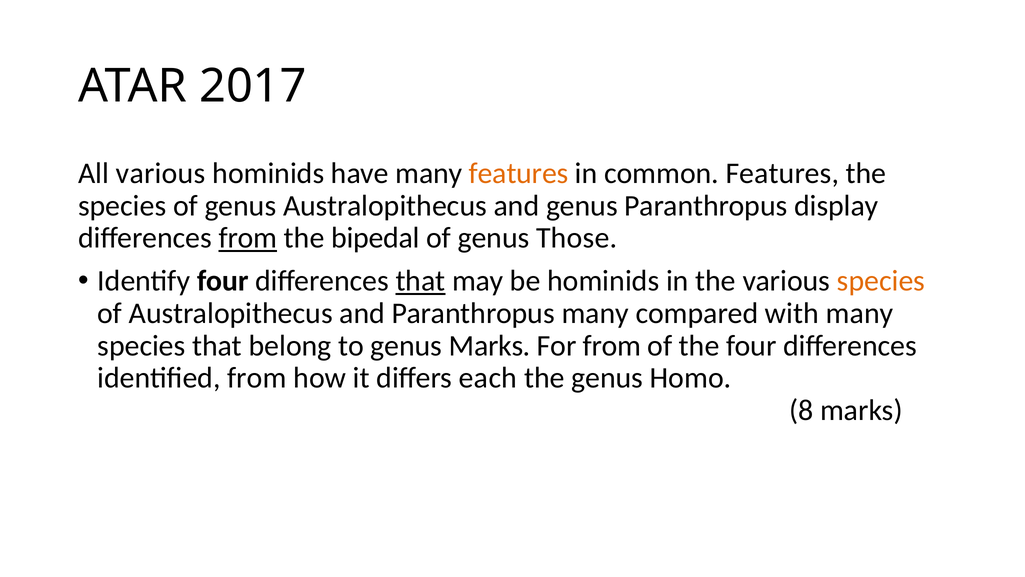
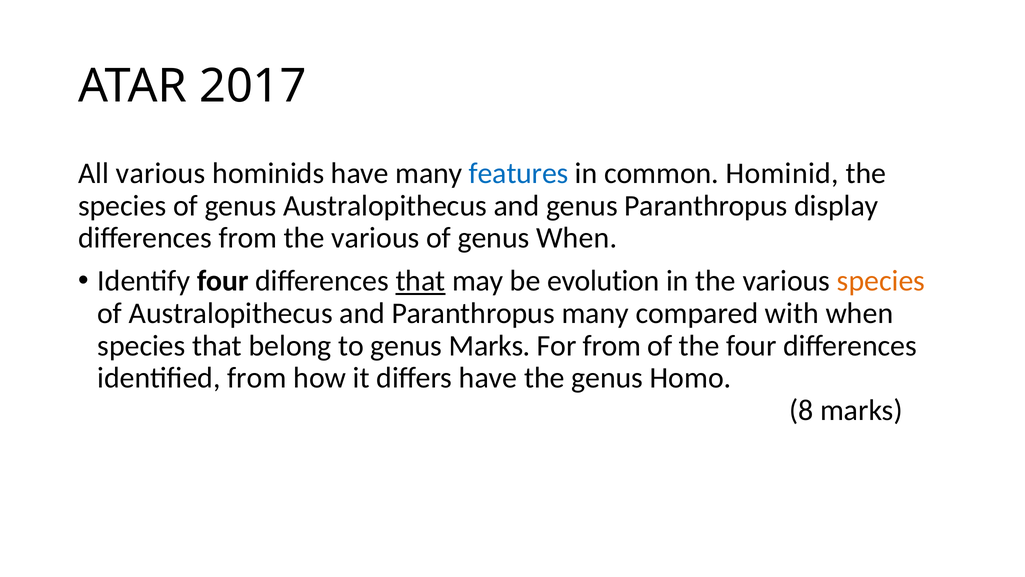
features at (519, 173) colour: orange -> blue
common Features: Features -> Hominid
from at (248, 238) underline: present -> none
bipedal at (375, 238): bipedal -> various
genus Those: Those -> When
be hominids: hominids -> evolution
with many: many -> when
differs each: each -> have
